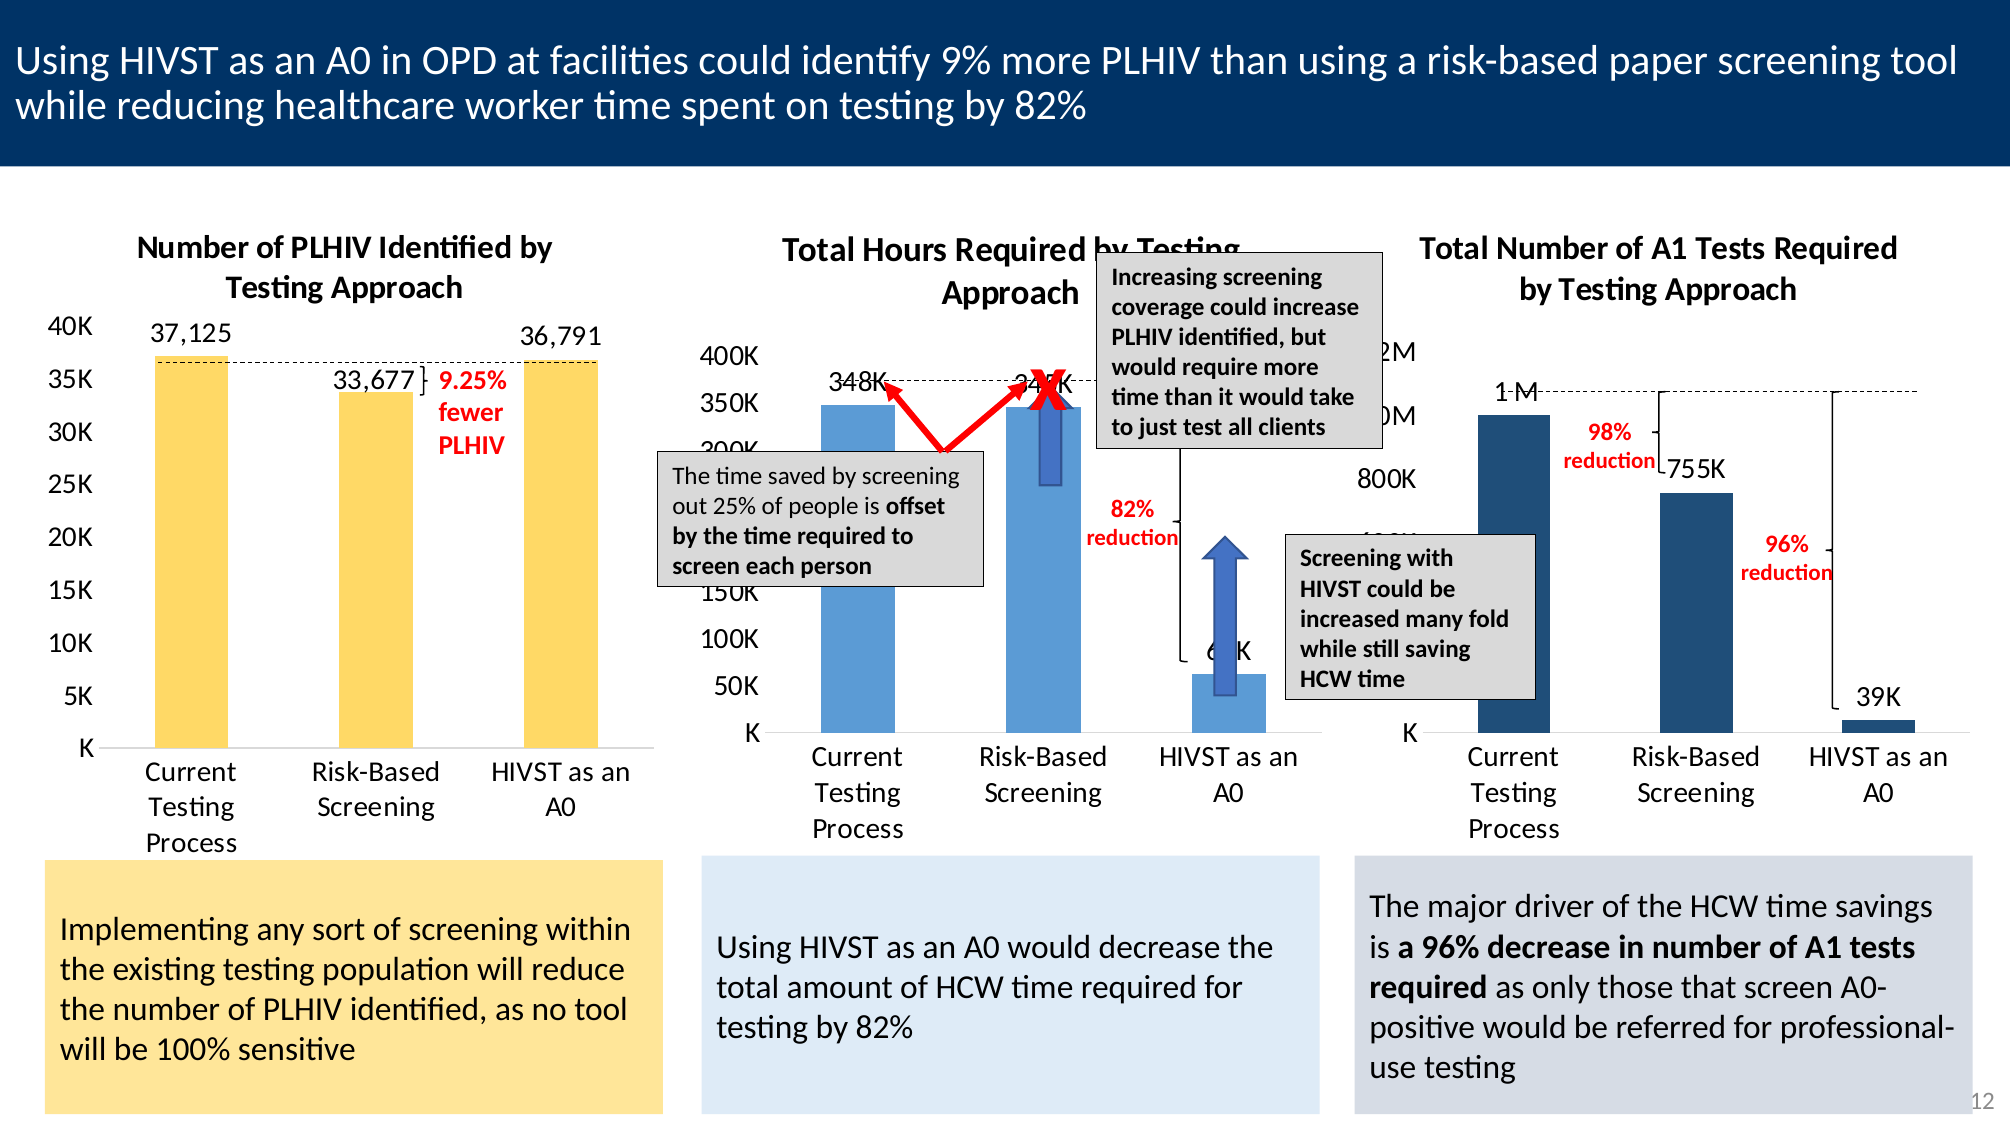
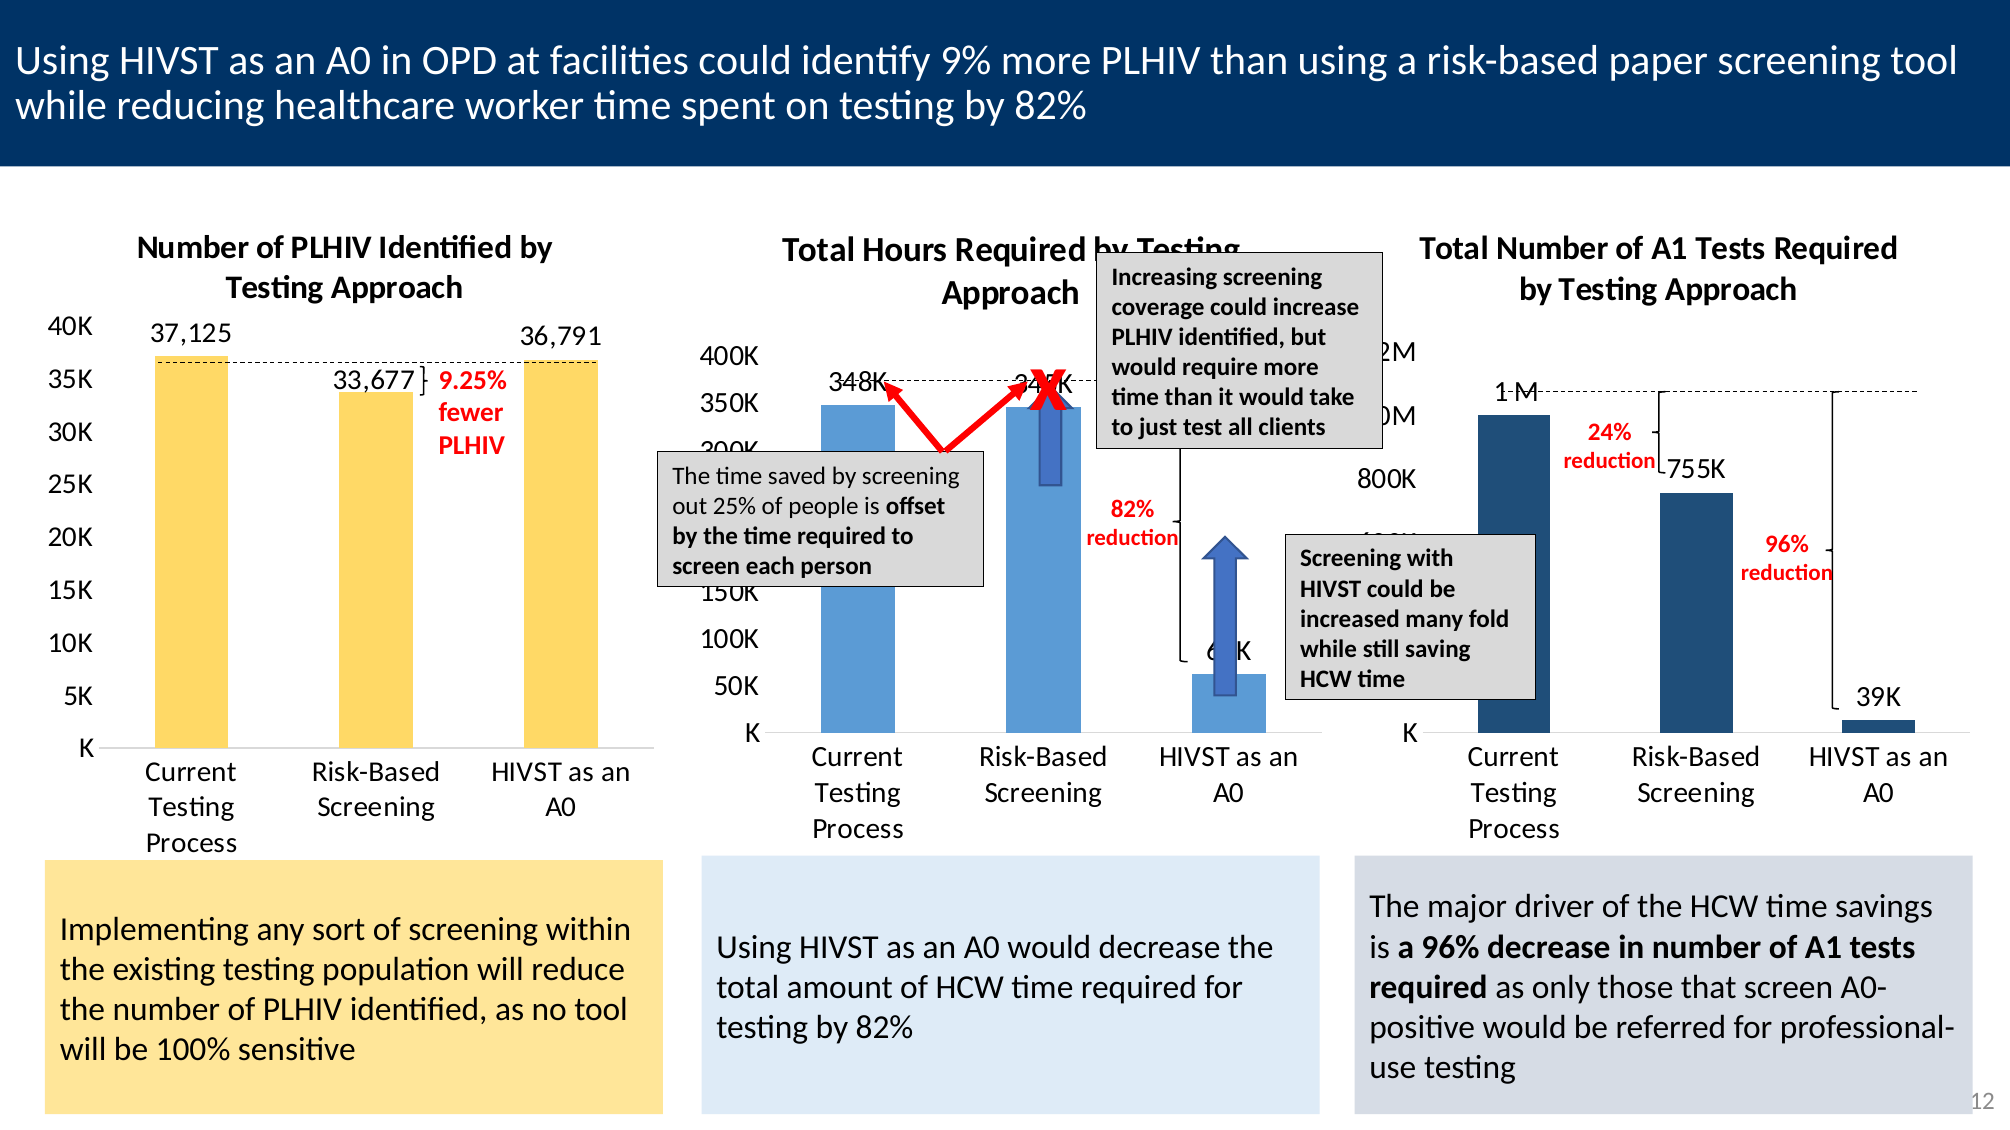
98%: 98% -> 24%
